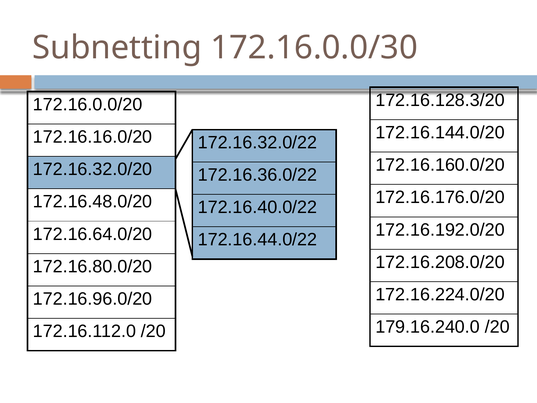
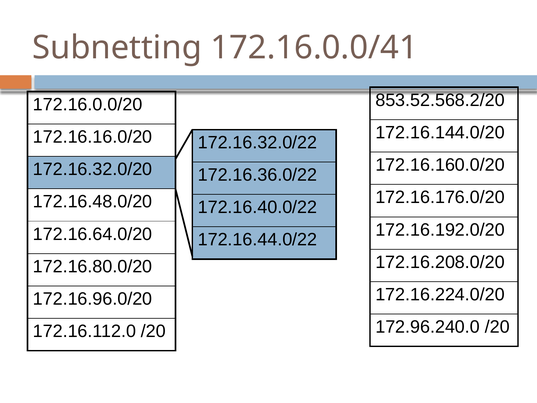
172.16.0.0/30: 172.16.0.0/30 -> 172.16.0.0/41
172.16.128.3/20: 172.16.128.3/20 -> 853.52.568.2/20
179.16.240.0: 179.16.240.0 -> 172.96.240.0
